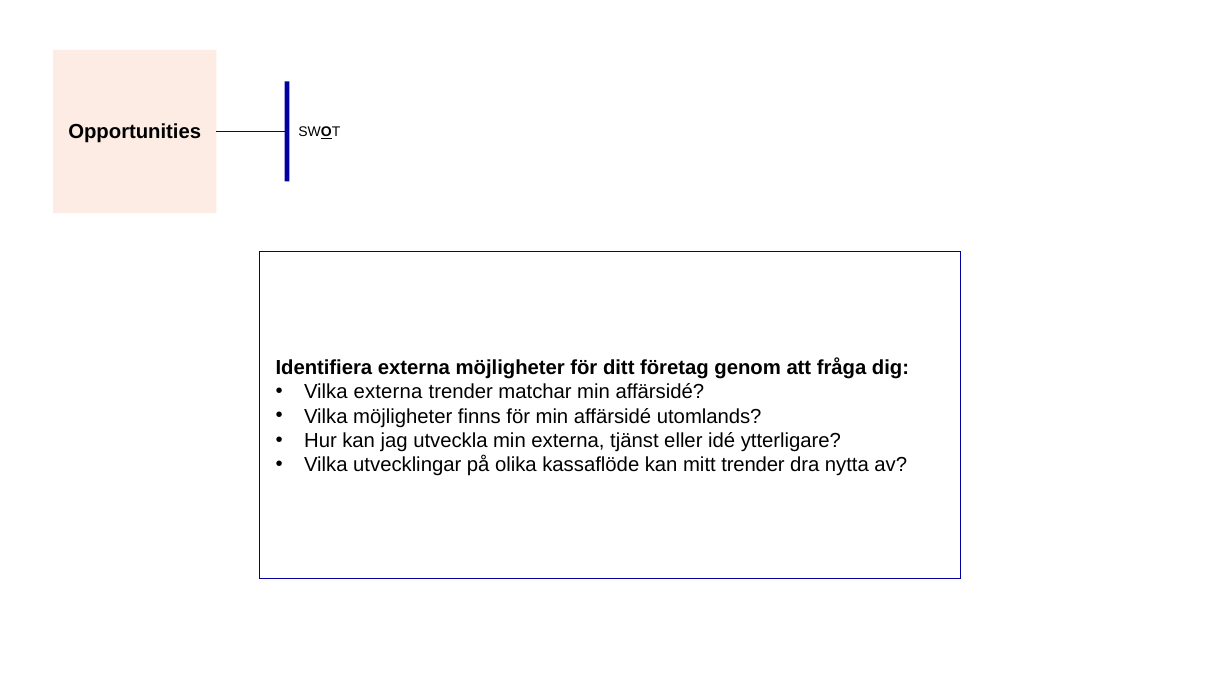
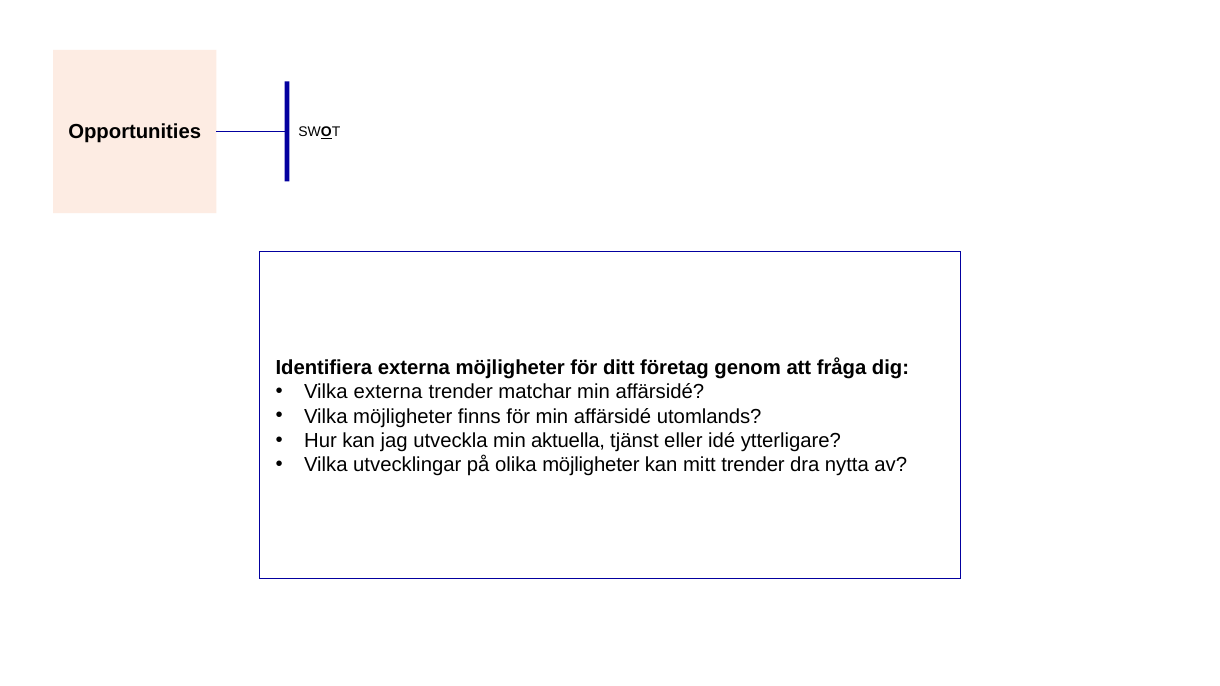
min externa: externa -> aktuella
olika kassaflöde: kassaflöde -> möjligheter
